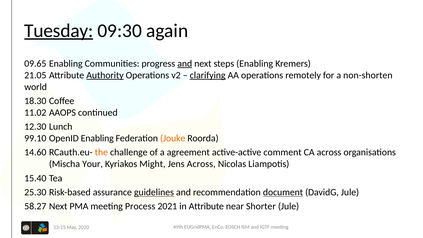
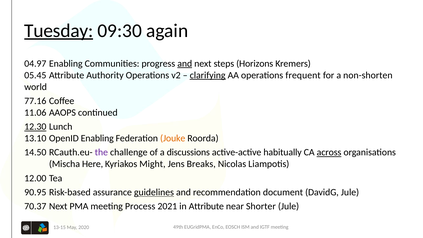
09.65: 09.65 -> 04.97
steps Enabling: Enabling -> Horizons
21.05: 21.05 -> 05.45
Authority underline: present -> none
remotely: remotely -> frequent
18.30: 18.30 -> 77.16
11.02: 11.02 -> 11.06
12.30 underline: none -> present
99.10: 99.10 -> 13.10
14.60: 14.60 -> 14.50
the colour: orange -> purple
agreement: agreement -> discussions
comment: comment -> habitually
across at (329, 152) underline: none -> present
Your: Your -> Here
Jens Across: Across -> Breaks
15.40: 15.40 -> 12.00
25.30: 25.30 -> 90.95
document underline: present -> none
58.27: 58.27 -> 70.37
